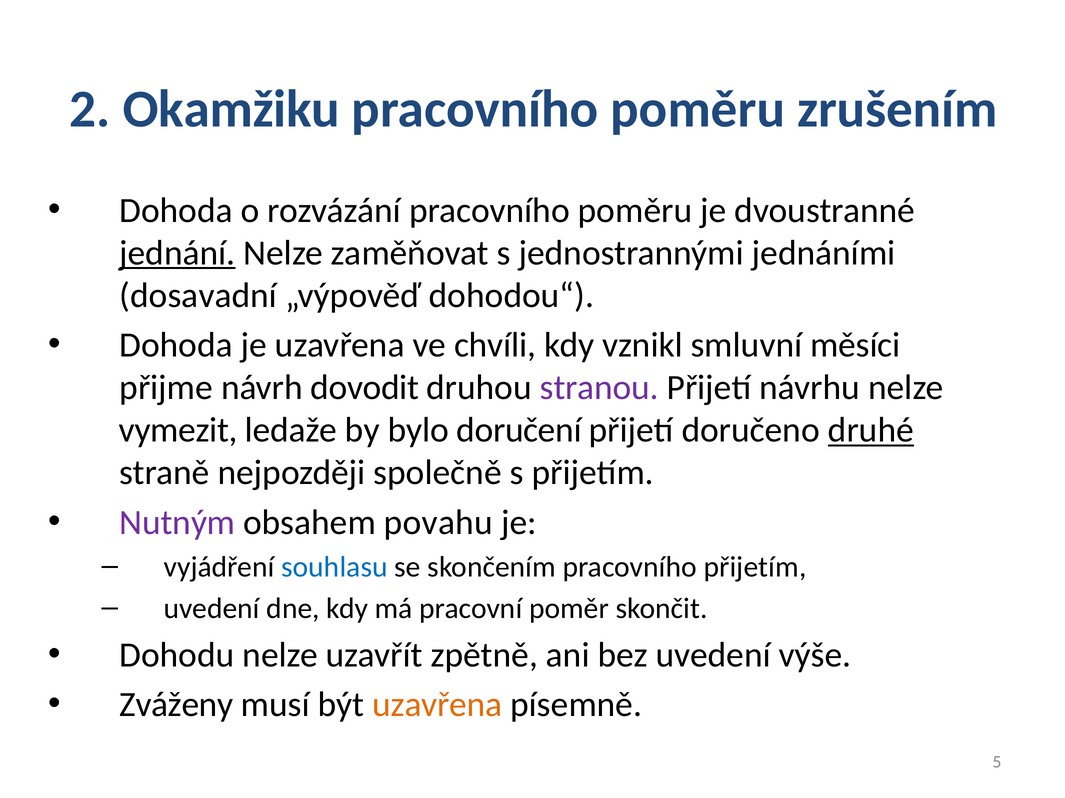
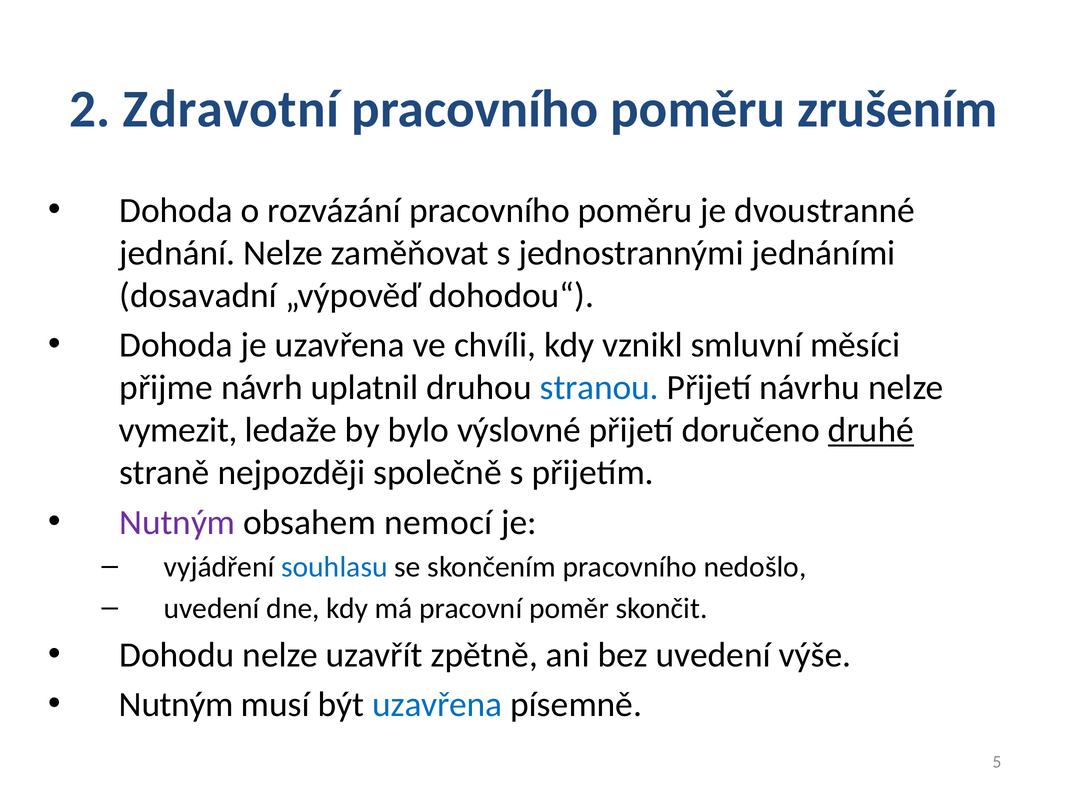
Okamžiku: Okamžiku -> Zdravotní
jednání underline: present -> none
dovodit: dovodit -> uplatnil
stranou colour: purple -> blue
doručení: doručení -> výslovné
povahu: povahu -> nemocí
pracovního přijetím: přijetím -> nedošlo
Zváženy at (176, 705): Zváženy -> Nutným
uzavřena at (437, 705) colour: orange -> blue
